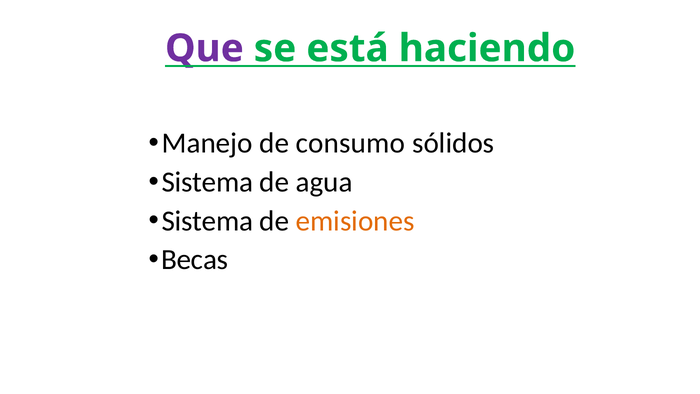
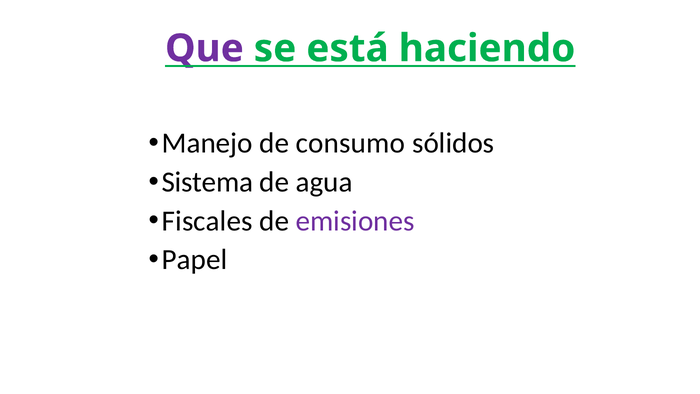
Sistema at (207, 221): Sistema -> Fiscales
emisiones colour: orange -> purple
Becas: Becas -> Papel
